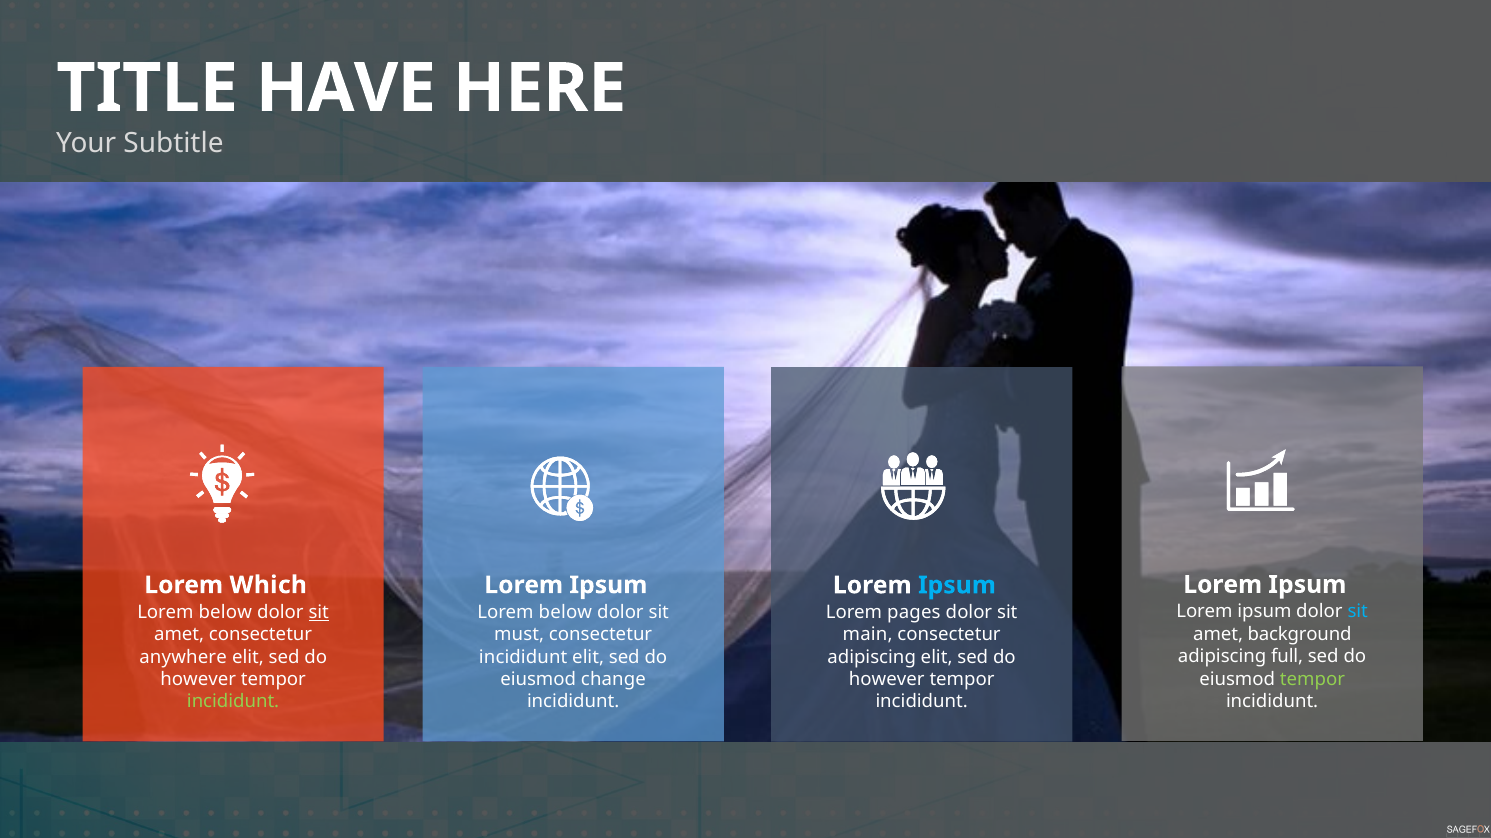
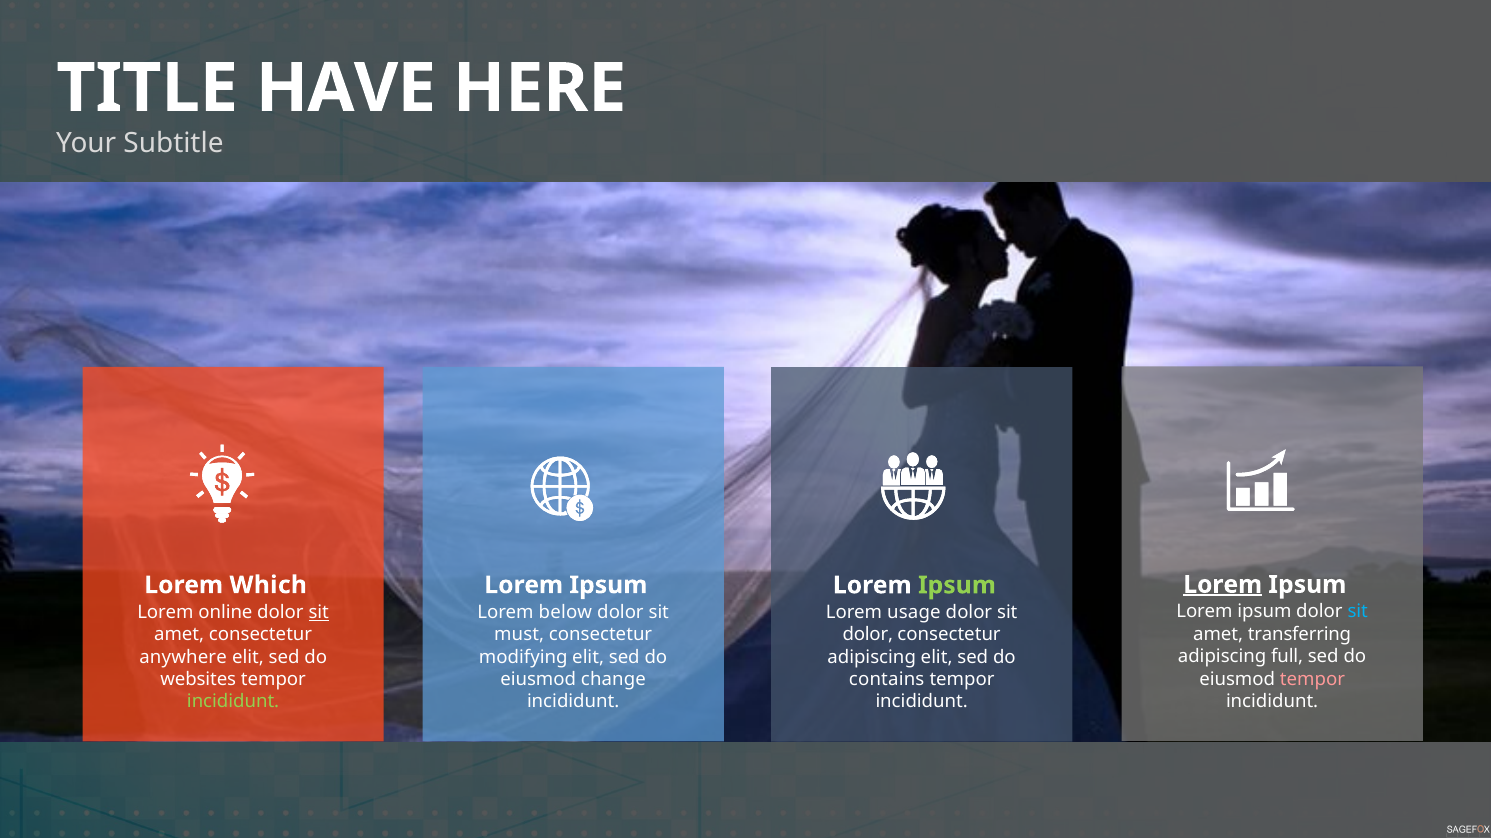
Lorem at (1223, 585) underline: none -> present
Ipsum at (957, 586) colour: light blue -> light green
below at (225, 613): below -> online
pages: pages -> usage
background: background -> transferring
main at (868, 635): main -> dolor
incididunt at (523, 658): incididunt -> modifying
tempor at (1312, 679) colour: light green -> pink
however at (198, 680): however -> websites
however at (887, 680): however -> contains
